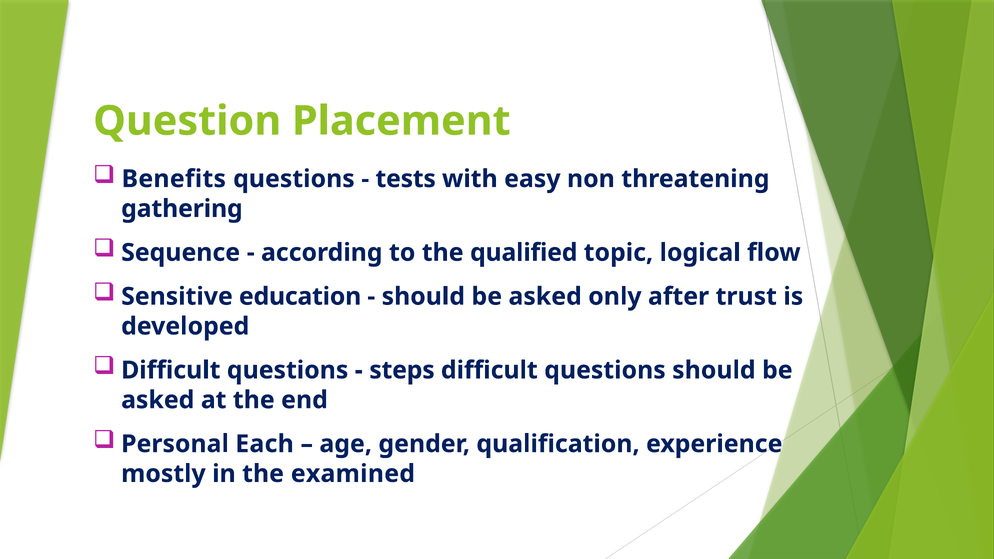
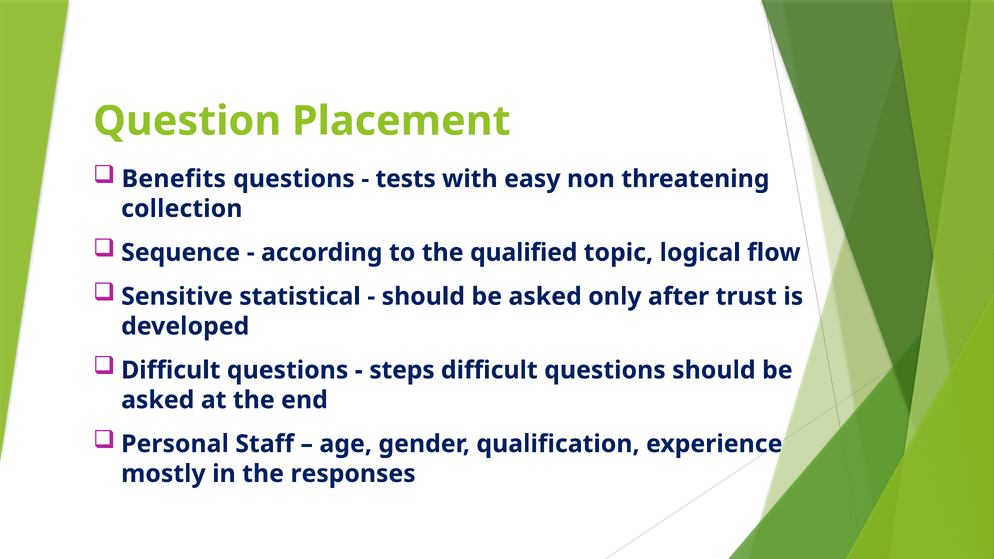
gathering: gathering -> collection
education: education -> statistical
Each: Each -> Staff
examined: examined -> responses
